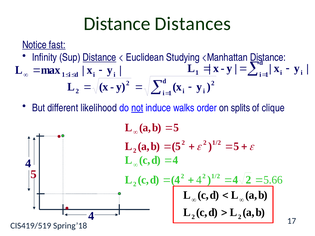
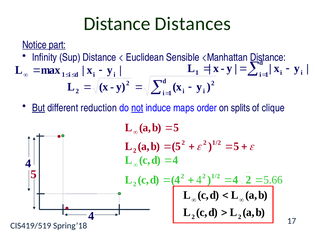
fast: fast -> part
Distance at (99, 58) underline: present -> none
Studying: Studying -> Sensible
But underline: none -> present
likelihood: likelihood -> reduction
walks: walks -> maps
